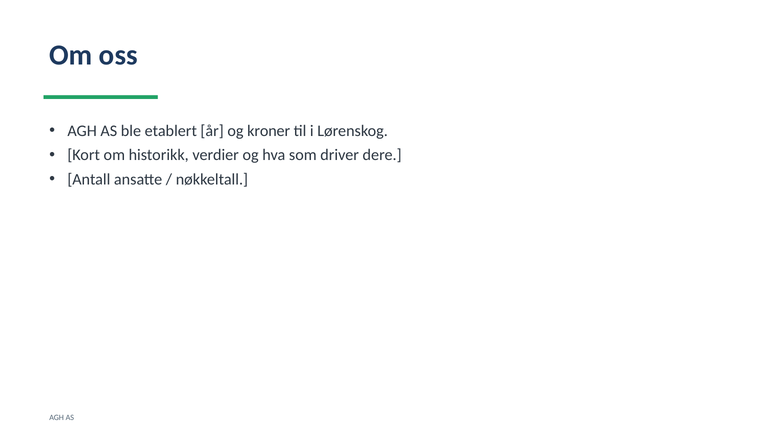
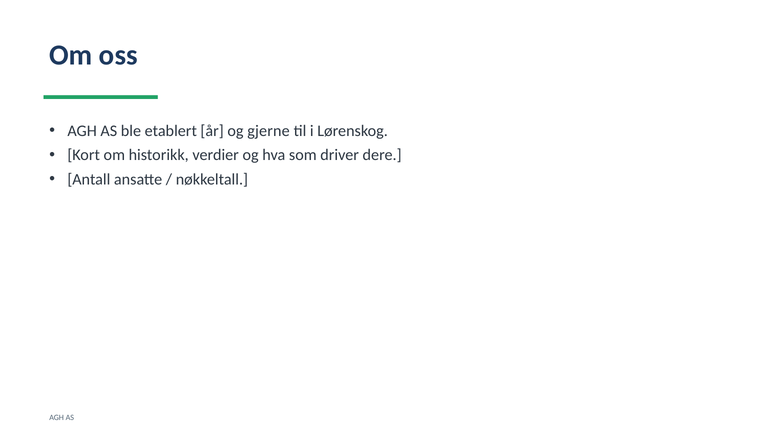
kroner: kroner -> gjerne
